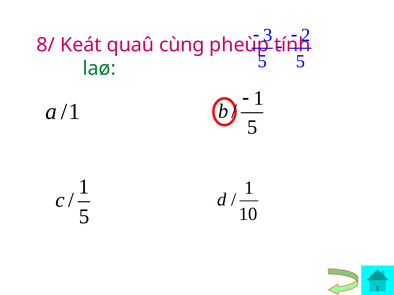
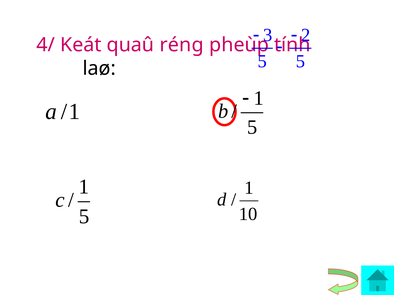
8/: 8/ -> 4/
cùng: cùng -> réng
laø colour: green -> black
